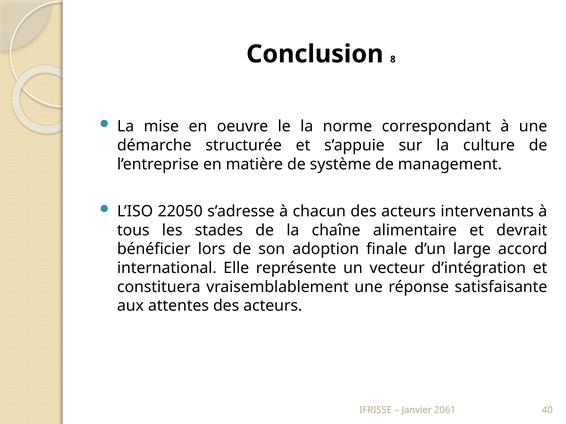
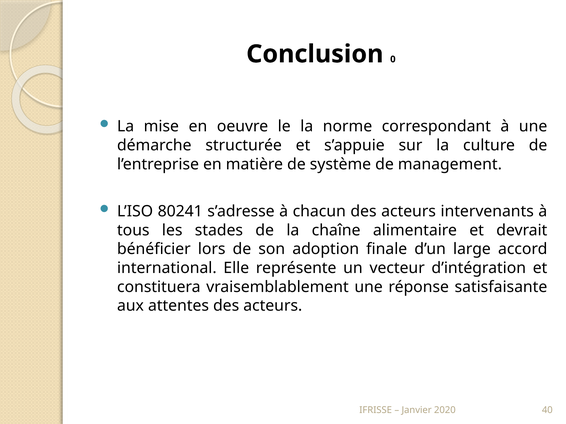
8: 8 -> 0
22050: 22050 -> 80241
2061: 2061 -> 2020
